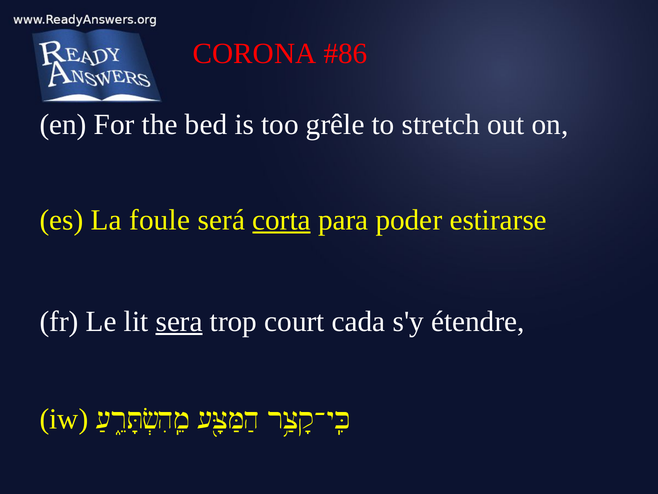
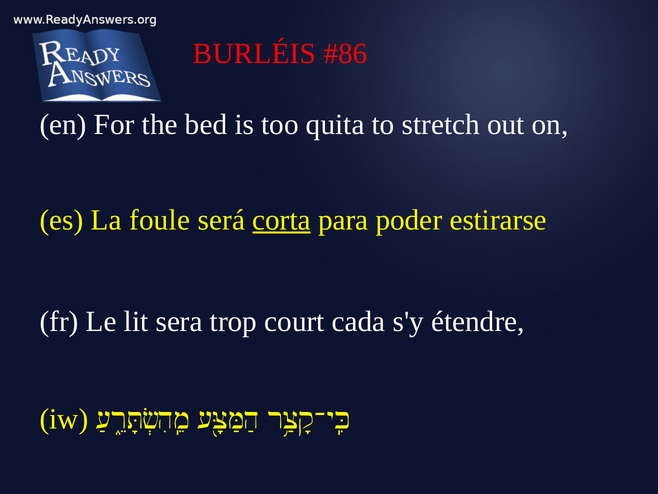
CORONA: CORONA -> BURLÉIS
grêle: grêle -> quita
sera underline: present -> none
